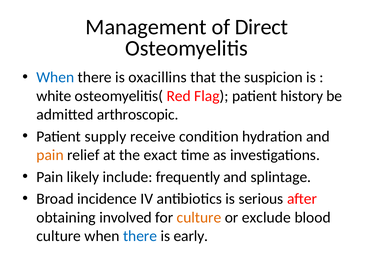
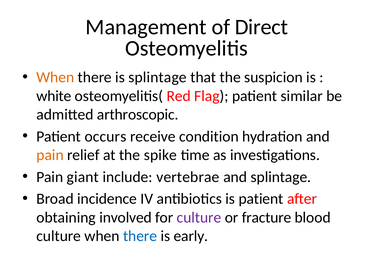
When at (55, 78) colour: blue -> orange
is oxacillins: oxacillins -> splintage
history: history -> similar
supply: supply -> occurs
exact: exact -> spike
likely: likely -> giant
frequently: frequently -> vertebrae
is serious: serious -> patient
culture at (199, 218) colour: orange -> purple
exclude: exclude -> fracture
